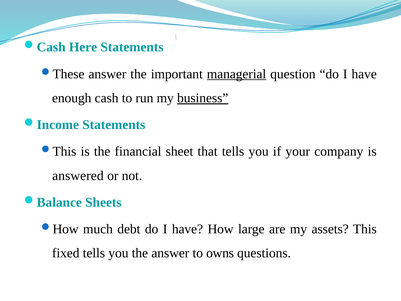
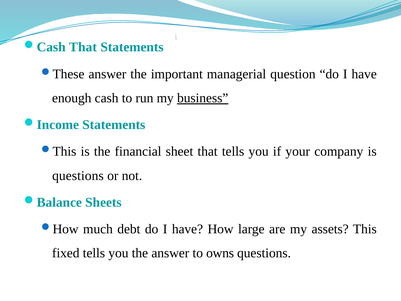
Here at (83, 47): Here -> That
managerial underline: present -> none
answered at (78, 175): answered -> questions
